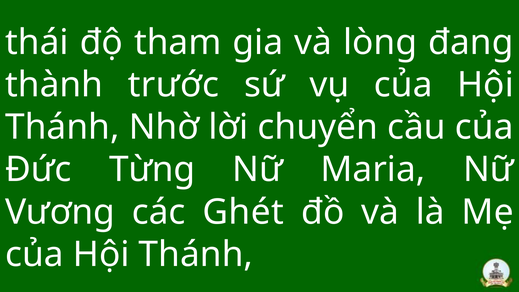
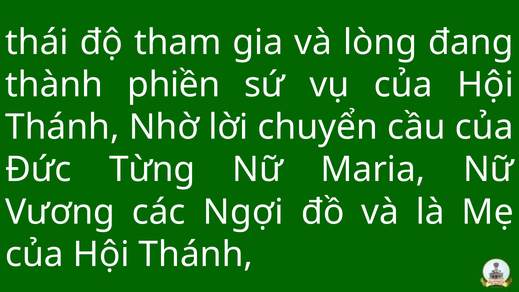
trước: trước -> phiền
Ghét: Ghét -> Ngợi
